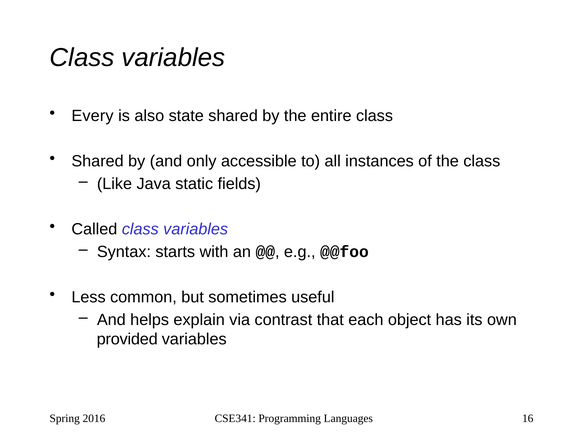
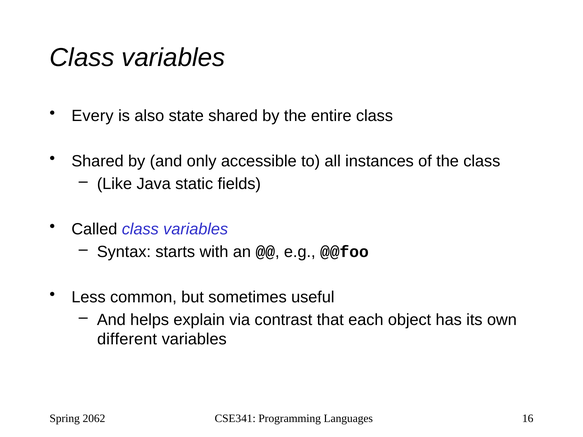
provided: provided -> different
2016: 2016 -> 2062
